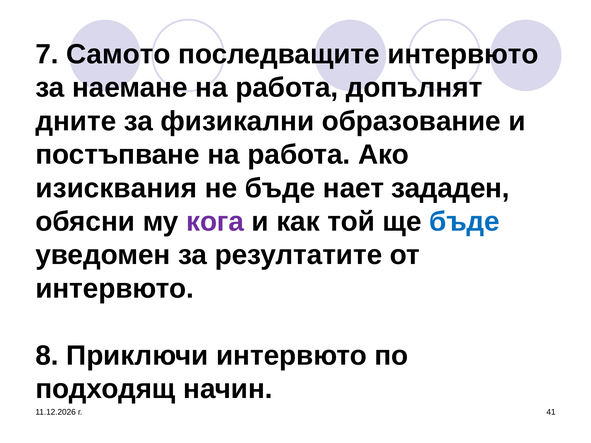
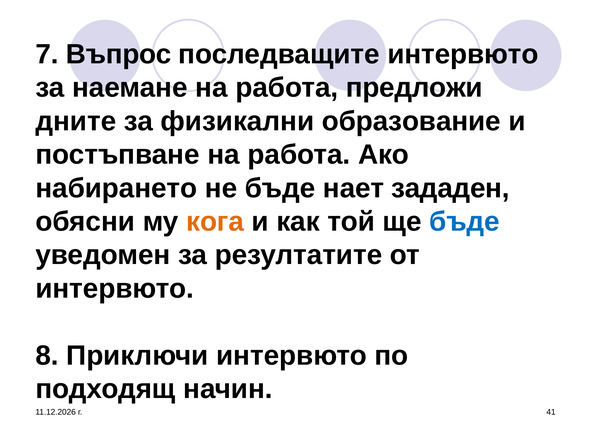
Самото: Самото -> Въпрос
допълнят: допълнят -> предложи
изисквания: изисквания -> набирането
кога colour: purple -> orange
